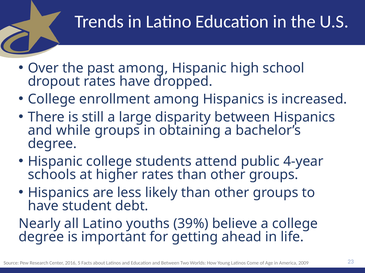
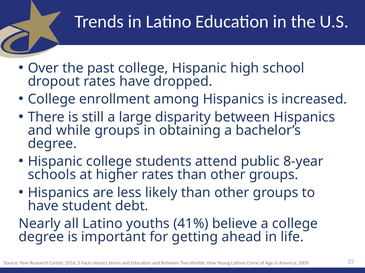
past among: among -> college
4-year: 4-year -> 8-year
39%: 39% -> 41%
